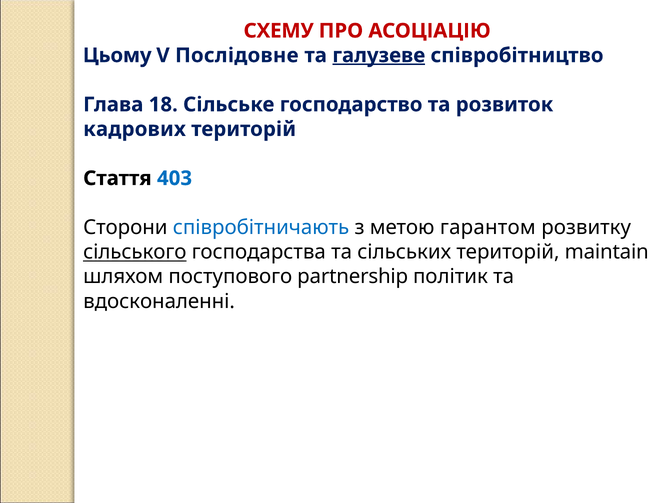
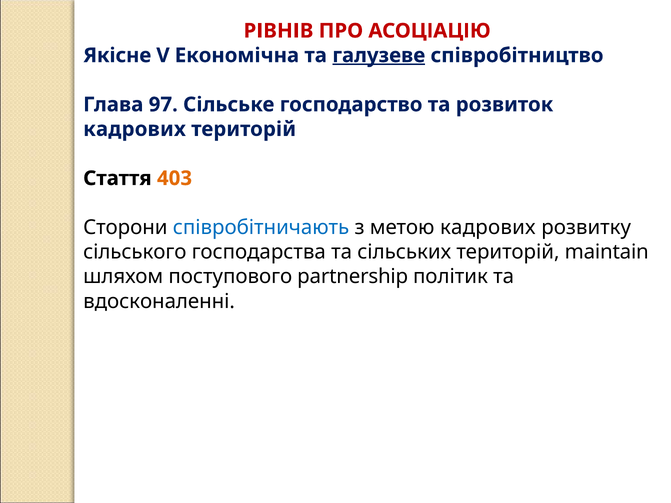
СХЕМУ: СХЕМУ -> РІВНІВ
Цьому: Цьому -> Якісне
Послідовне: Послідовне -> Економічна
18: 18 -> 97
403 colour: blue -> orange
метою гарантом: гарантом -> кадрових
сільського underline: present -> none
